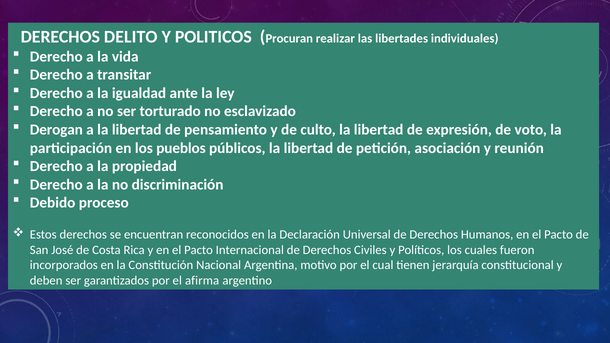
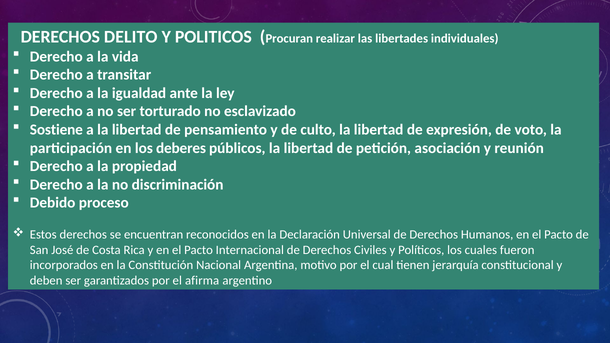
Derogan: Derogan -> Sostiene
pueblos: pueblos -> deberes
